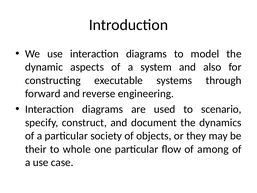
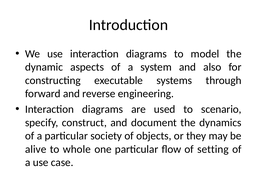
their: their -> alive
among: among -> setting
